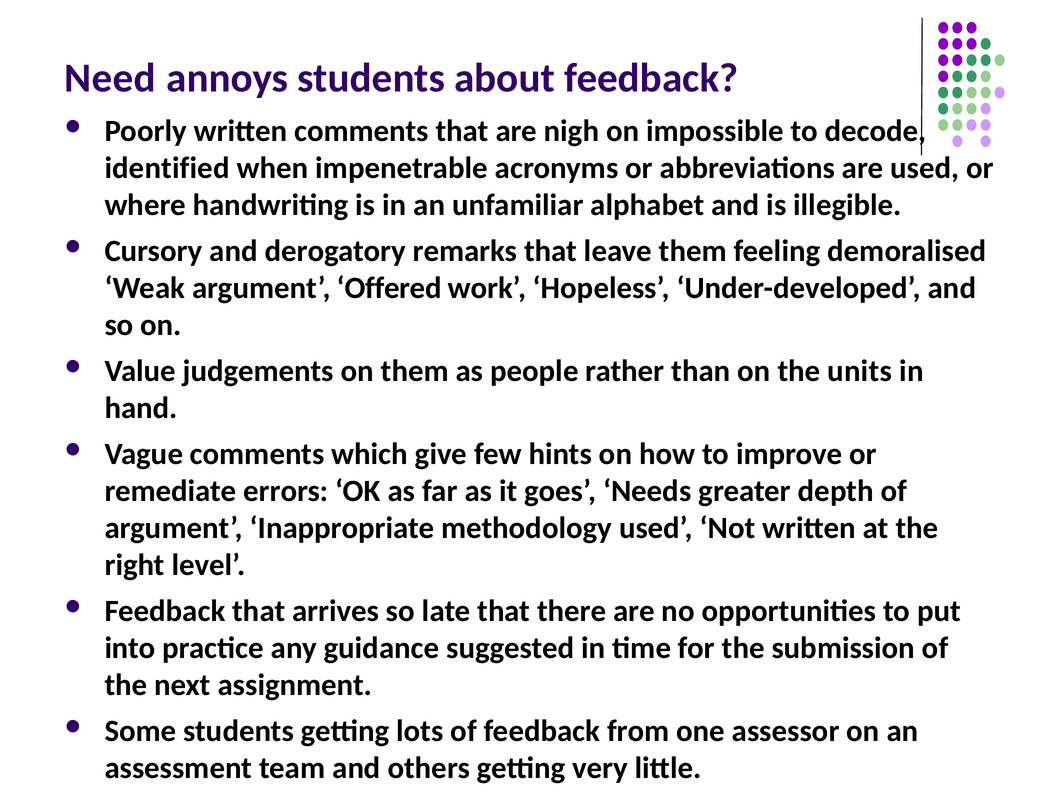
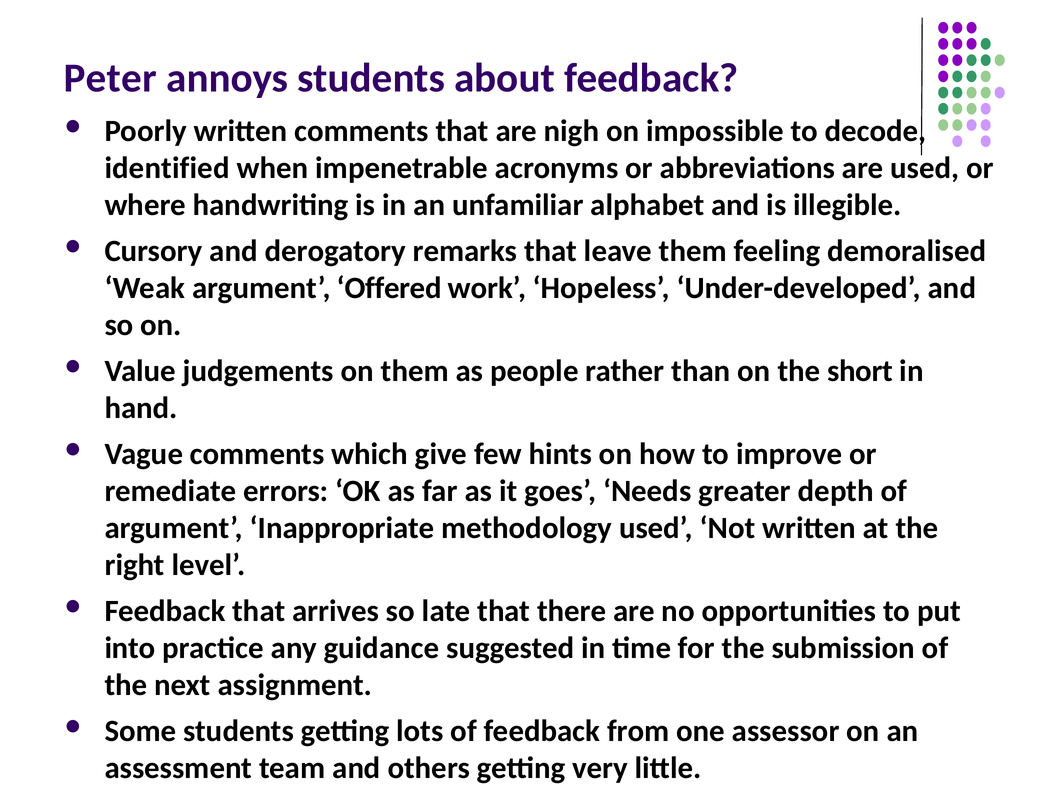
Need: Need -> Peter
units: units -> short
